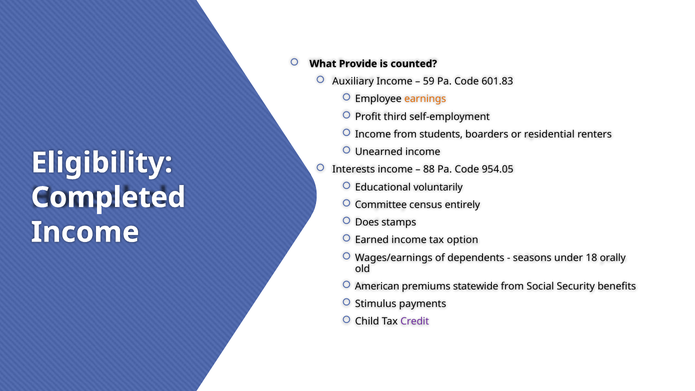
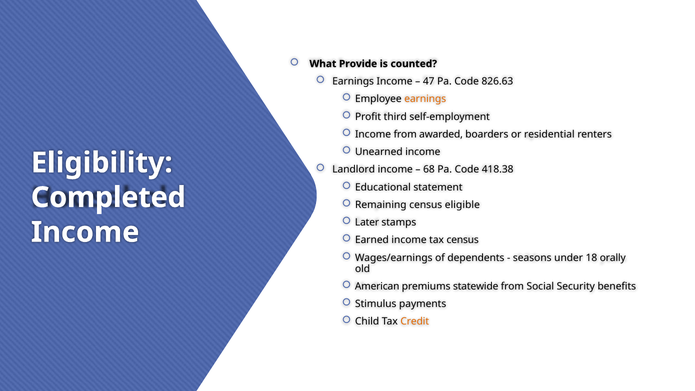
Auxiliary at (353, 81): Auxiliary -> Earnings
59: 59 -> 47
601.83: 601.83 -> 826.63
students: students -> awarded
Interests: Interests -> Landlord
88: 88 -> 68
954.05: 954.05 -> 418.38
voluntarily: voluntarily -> statement
Committee: Committee -> Remaining
entirely: entirely -> eligible
Does: Does -> Later
tax option: option -> census
Credit colour: purple -> orange
